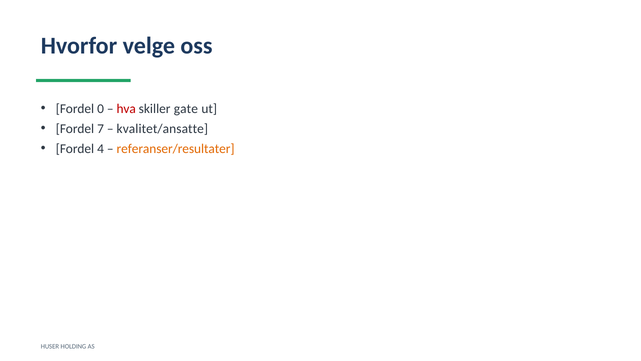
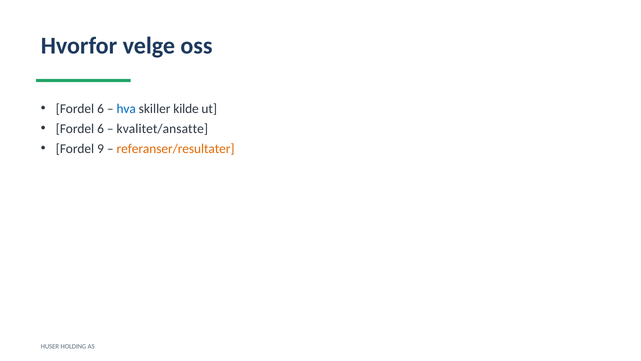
0 at (101, 109): 0 -> 6
hva colour: red -> blue
gate: gate -> kilde
7 at (101, 129): 7 -> 6
4: 4 -> 9
